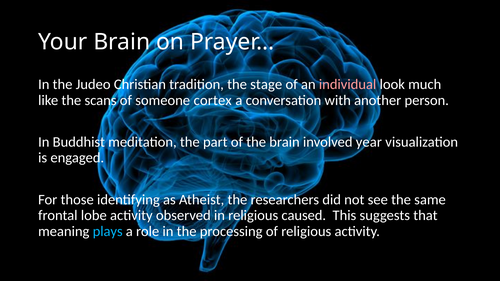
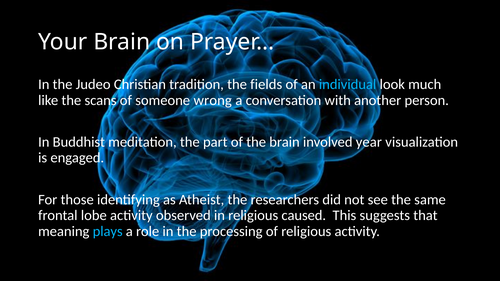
stage: stage -> fields
individual colour: pink -> light blue
cortex: cortex -> wrong
